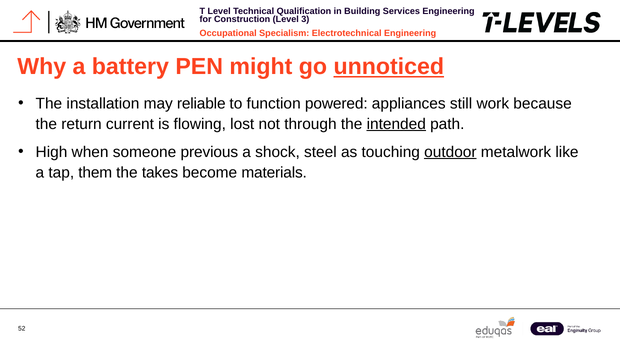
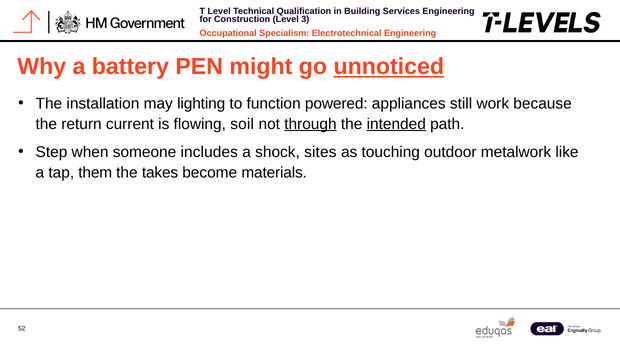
reliable: reliable -> lighting
lost: lost -> soil
through underline: none -> present
High: High -> Step
previous: previous -> includes
steel: steel -> sites
outdoor underline: present -> none
